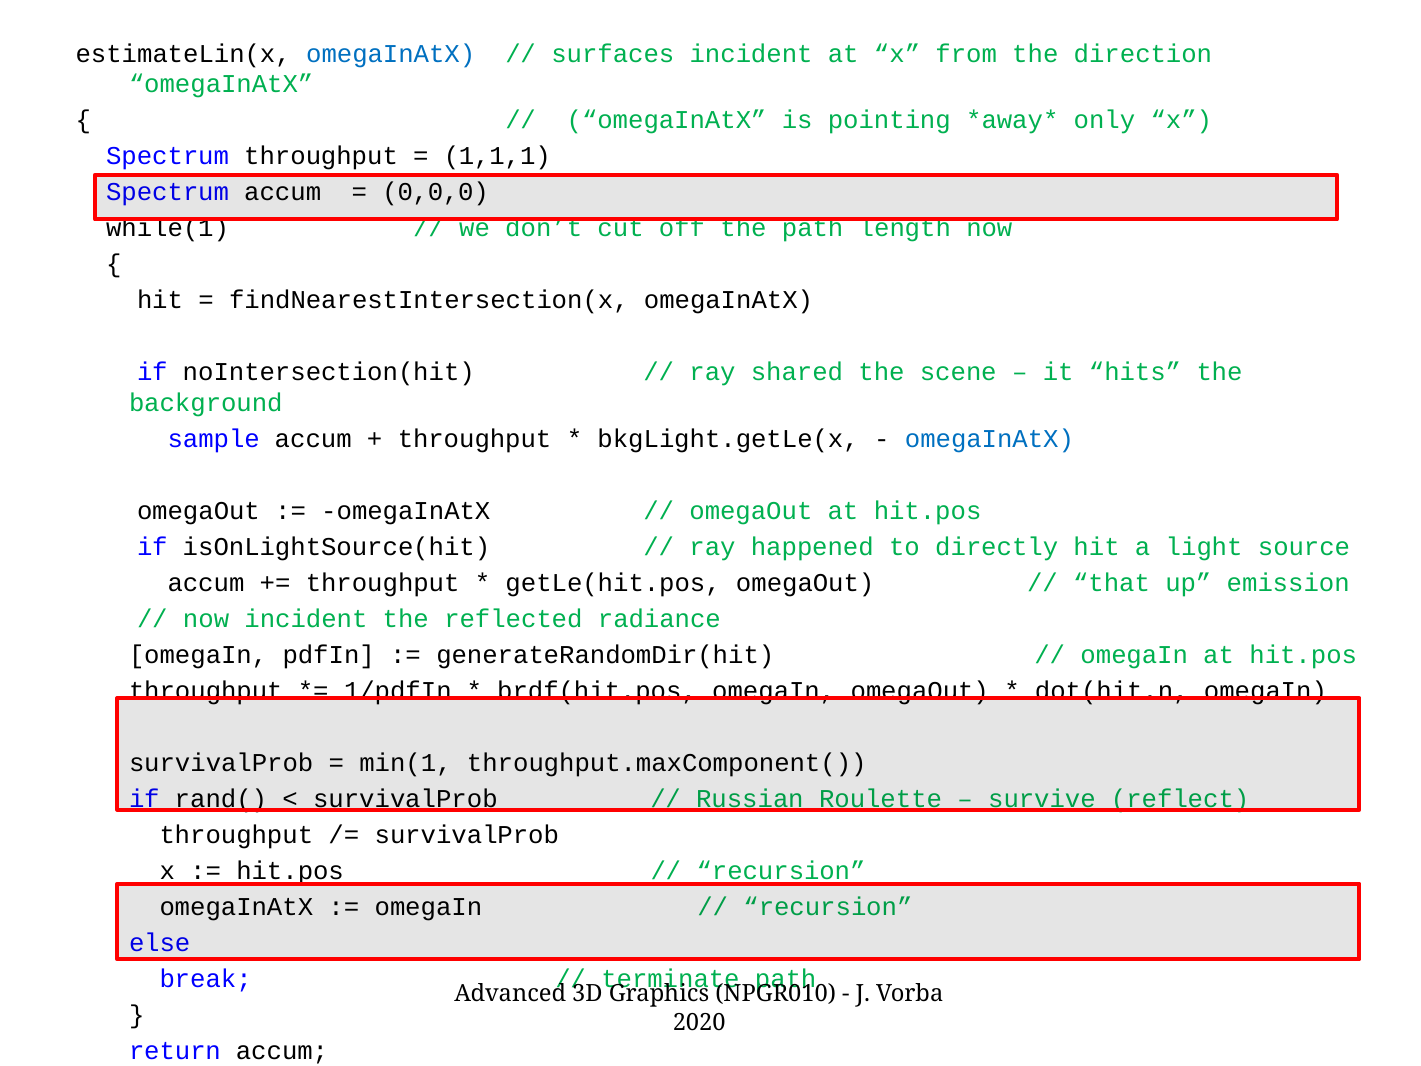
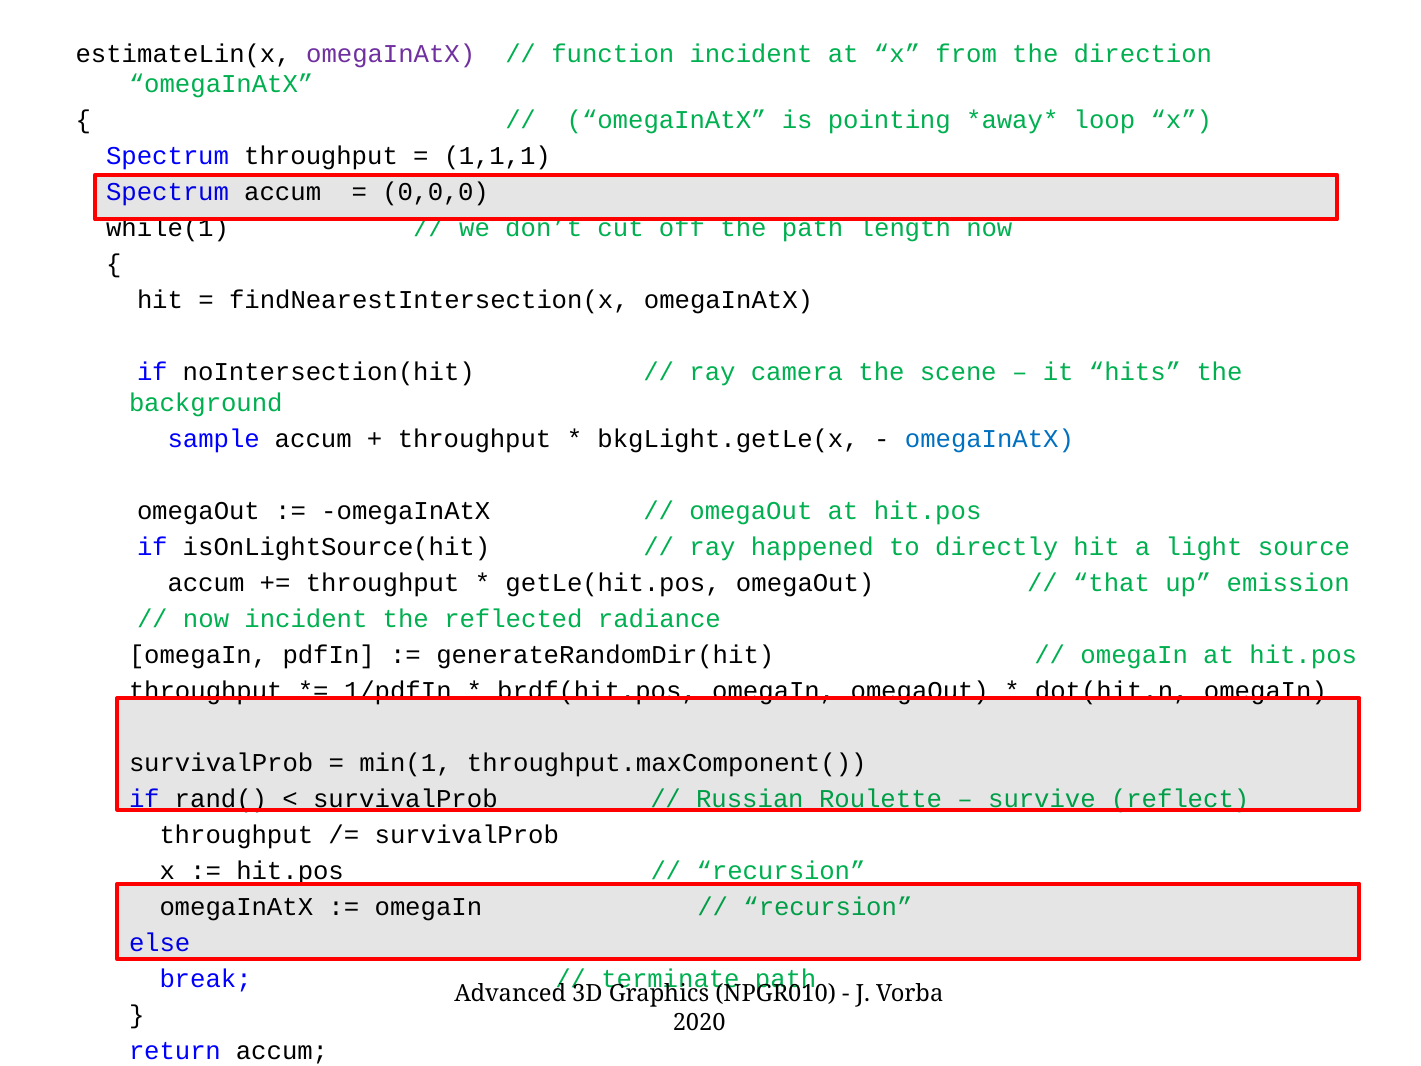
omegaInAtX at (391, 54) colour: blue -> purple
surfaces: surfaces -> function
only: only -> loop
shared: shared -> camera
